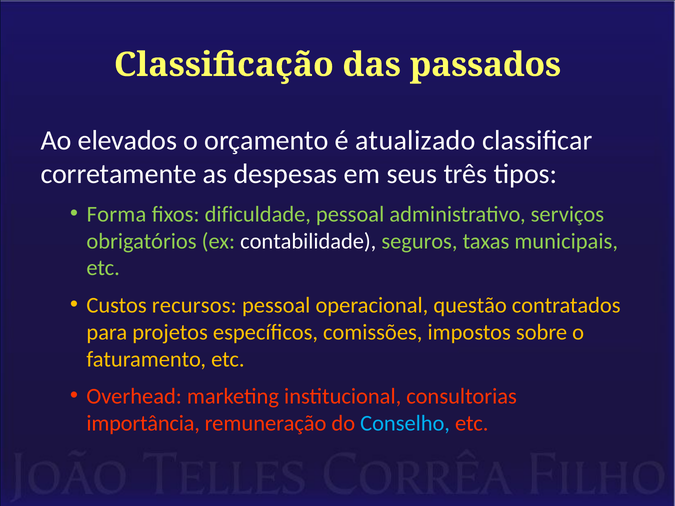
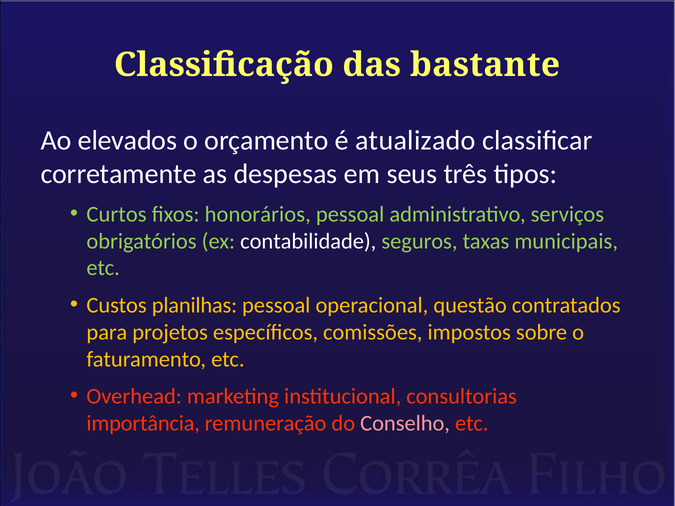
passados: passados -> bastante
Forma: Forma -> Curtos
dificuldade: dificuldade -> honorários
recursos: recursos -> planilhas
Conselho colour: light blue -> pink
